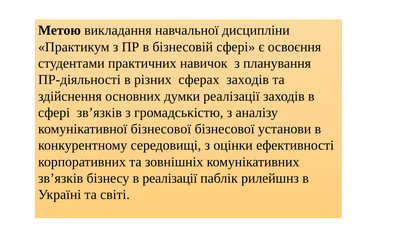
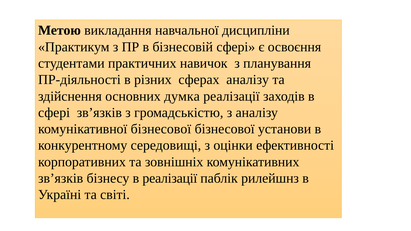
сферах заходів: заходів -> аналізу
думки: думки -> думка
